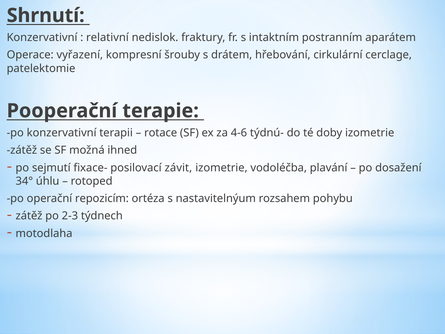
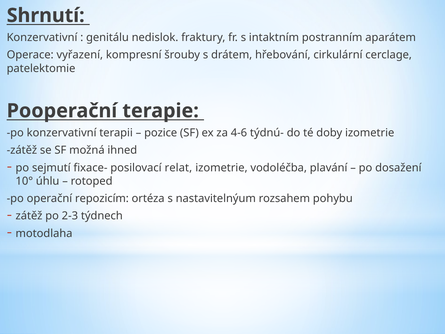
relativní: relativní -> genitálu
rotace: rotace -> pozice
závit: závit -> relat
34°: 34° -> 10°
